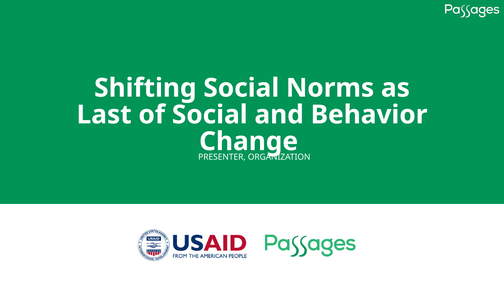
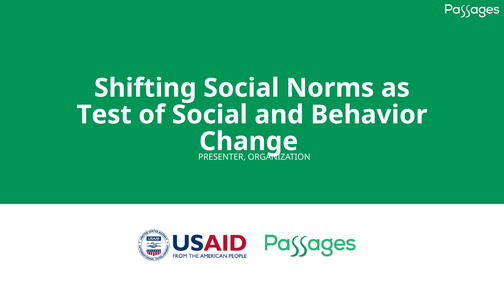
Last: Last -> Test
